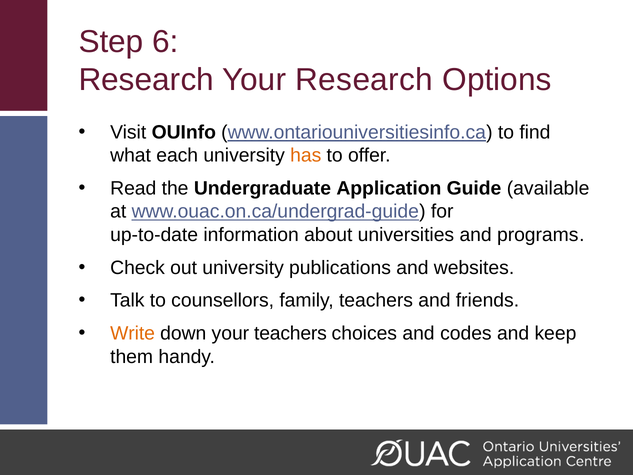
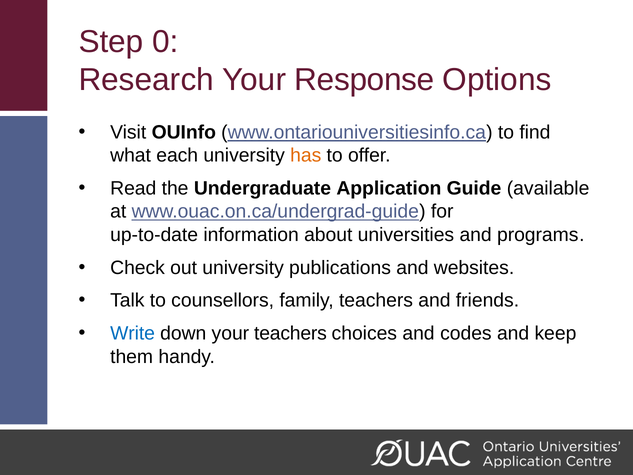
6: 6 -> 0
Your Research: Research -> Response
Write colour: orange -> blue
